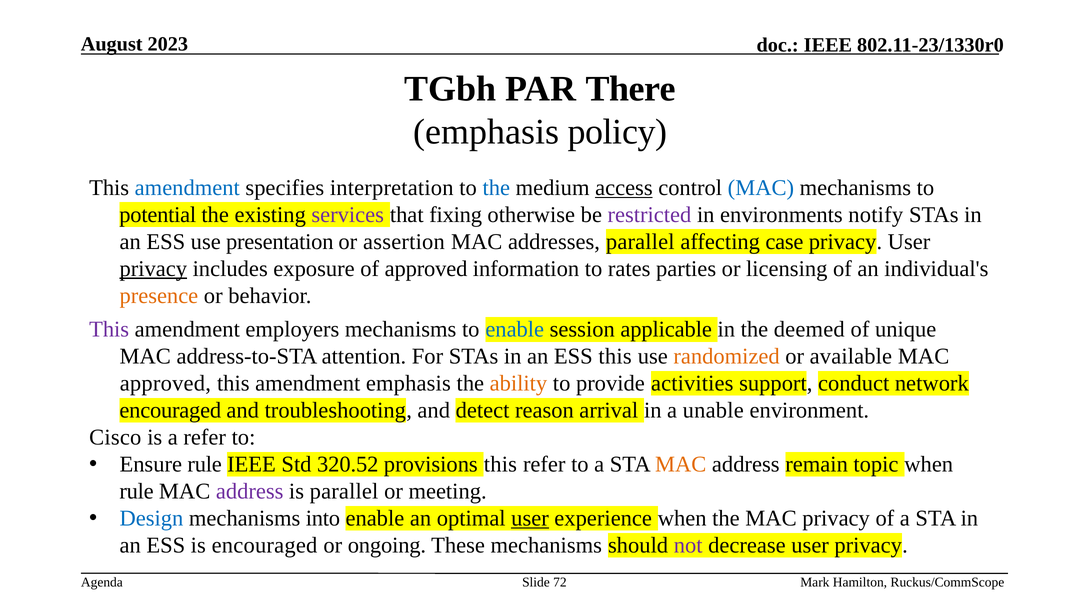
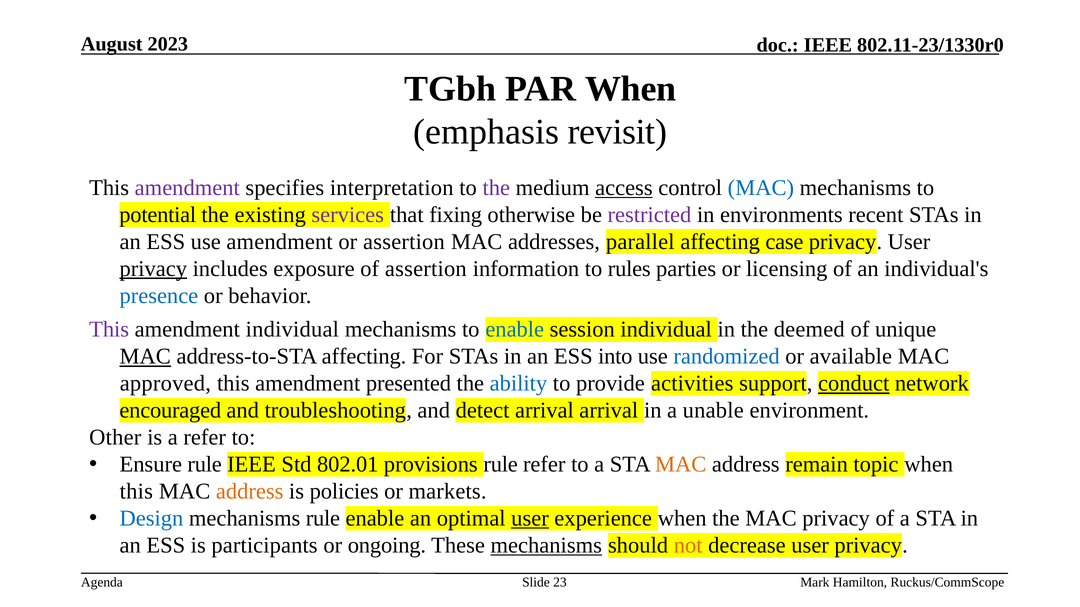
PAR There: There -> When
policy: policy -> revisit
amendment at (187, 188) colour: blue -> purple
the at (496, 188) colour: blue -> purple
notify: notify -> recent
use presentation: presentation -> amendment
of approved: approved -> assertion
rates: rates -> rules
presence colour: orange -> blue
amendment employers: employers -> individual
session applicable: applicable -> individual
MAC at (145, 357) underline: none -> present
address-to-STA attention: attention -> affecting
ESS this: this -> into
randomized colour: orange -> blue
amendment emphasis: emphasis -> presented
ability colour: orange -> blue
conduct underline: none -> present
detect reason: reason -> arrival
Cisco: Cisco -> Other
320.52: 320.52 -> 802.01
provisions this: this -> rule
rule at (137, 492): rule -> this
address at (250, 492) colour: purple -> orange
is parallel: parallel -> policies
meeting: meeting -> markets
mechanisms into: into -> rule
is encouraged: encouraged -> participants
mechanisms at (546, 546) underline: none -> present
not colour: purple -> orange
72: 72 -> 23
